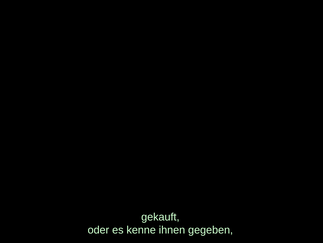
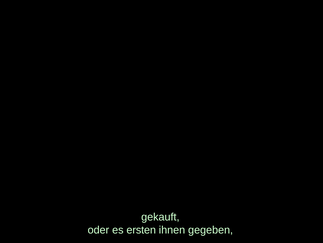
kenne: kenne -> ersten
